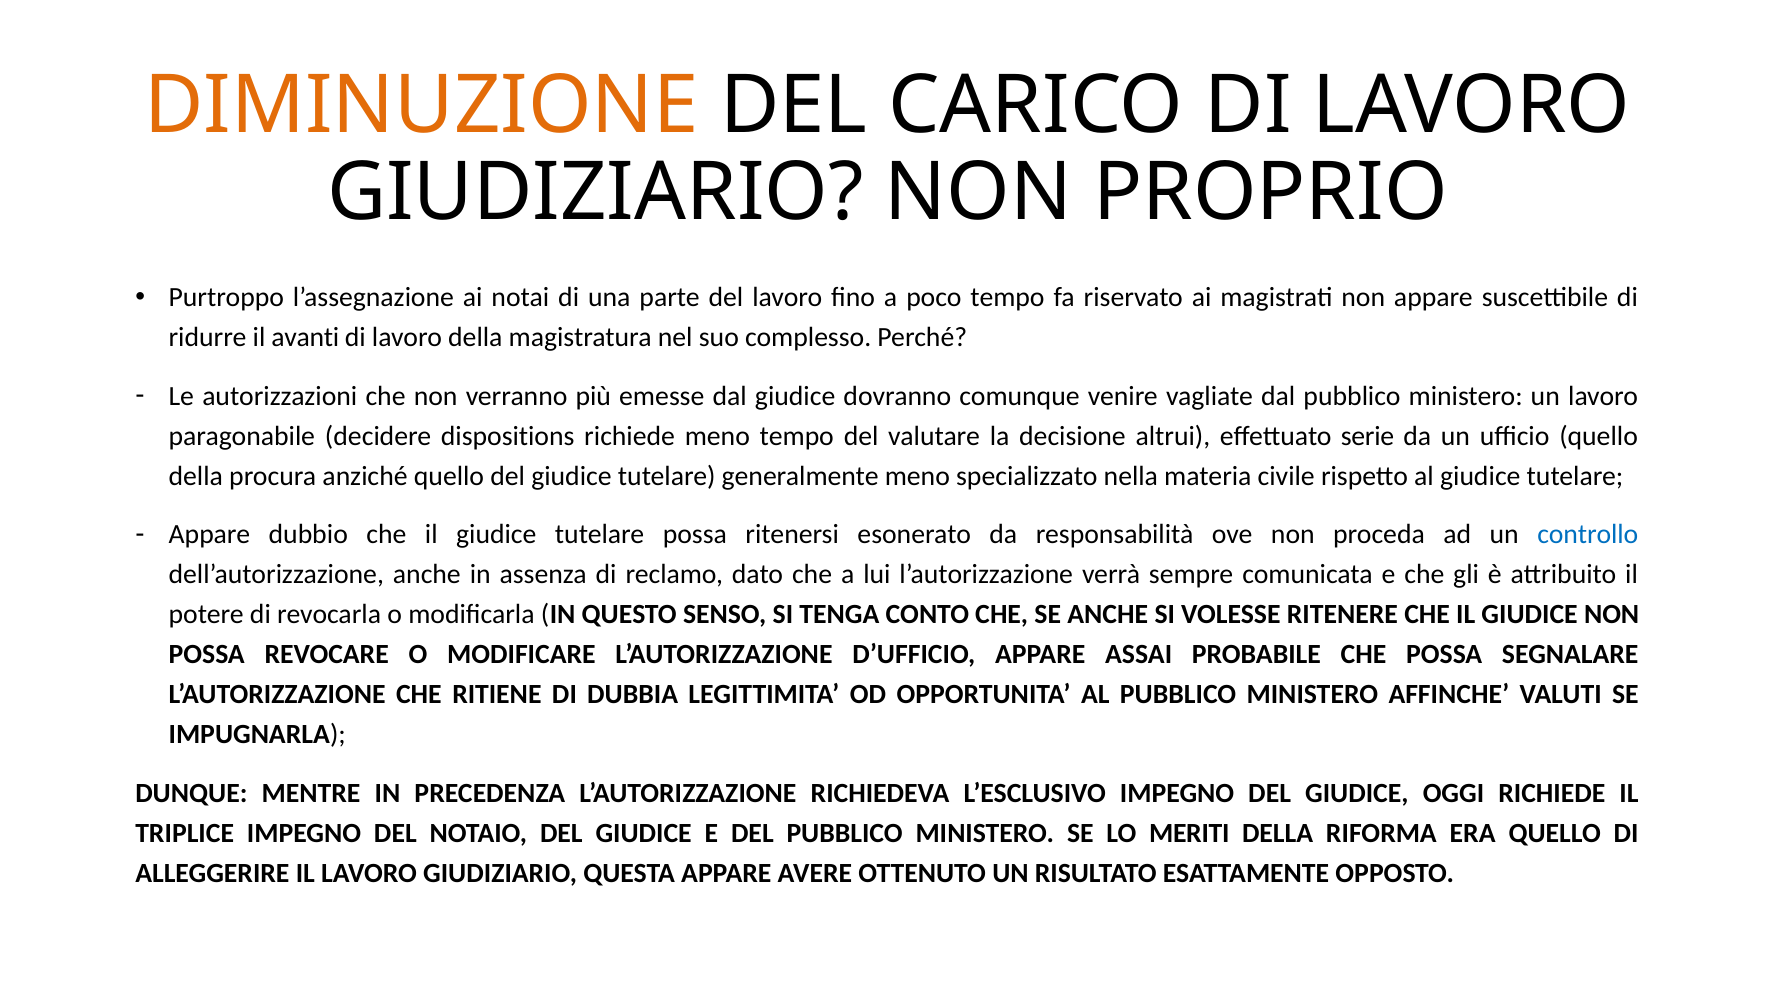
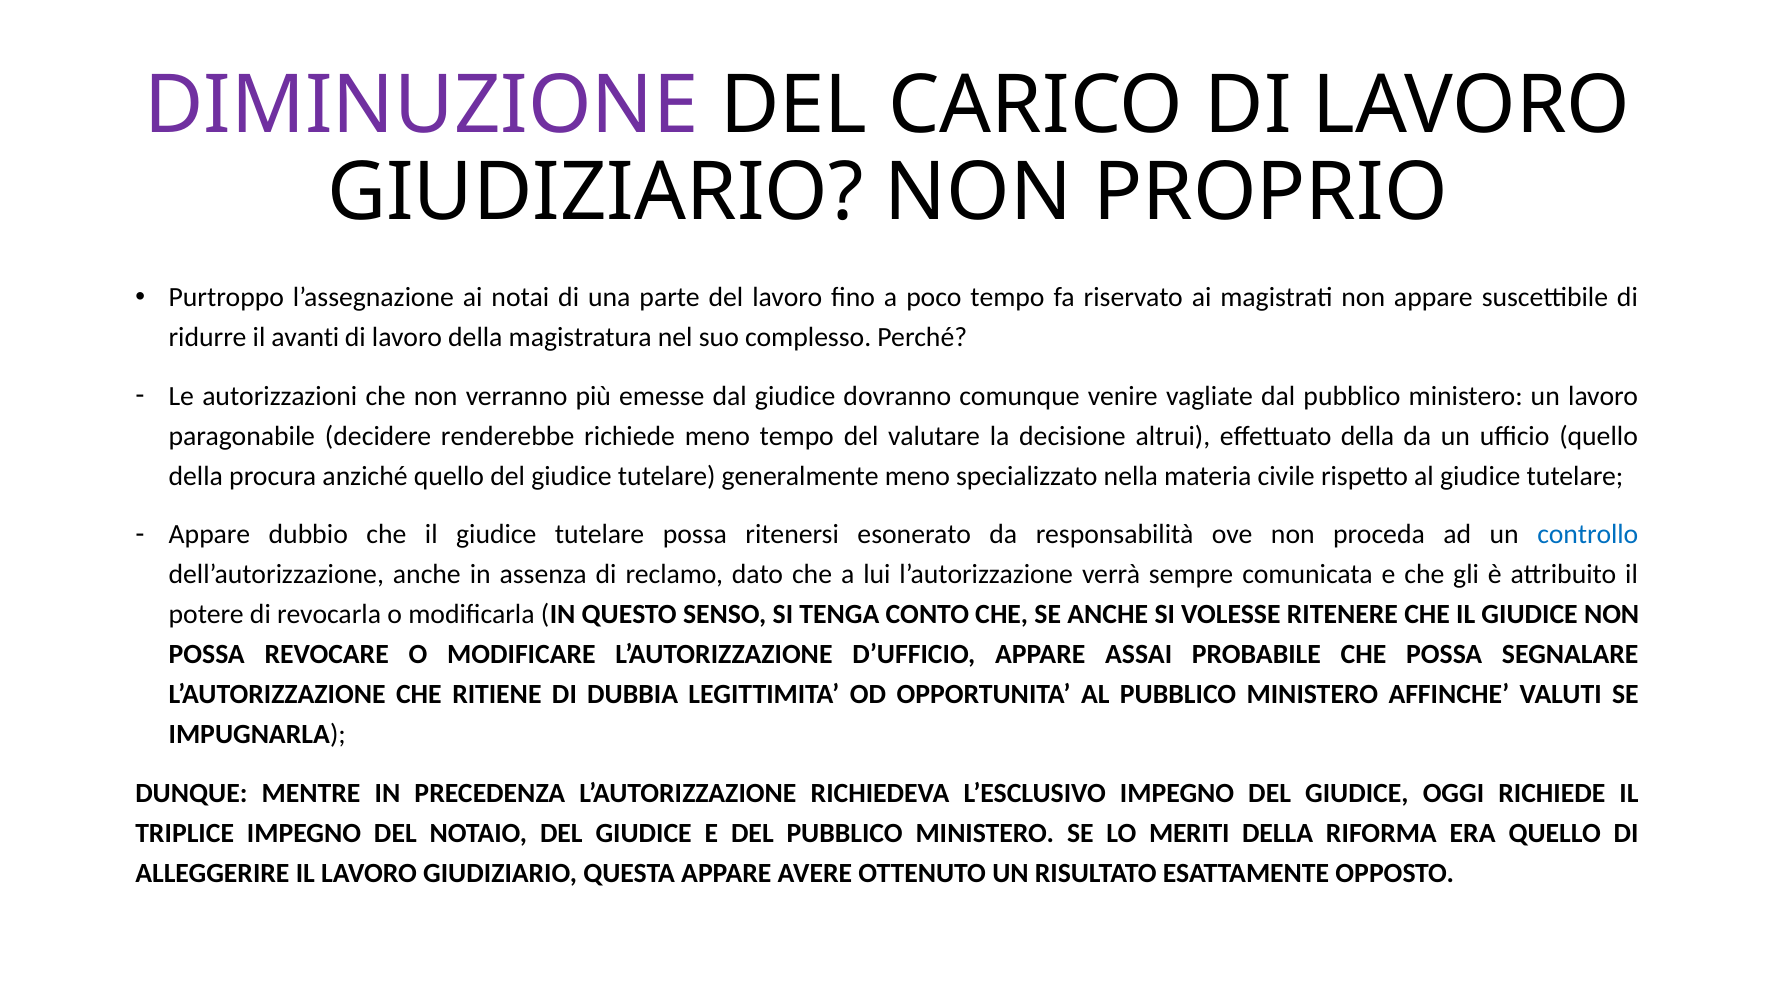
DIMINUZIONE colour: orange -> purple
dispositions: dispositions -> renderebbe
effettuato serie: serie -> della
